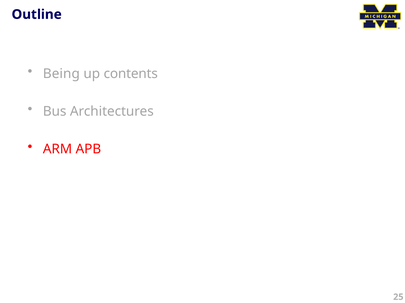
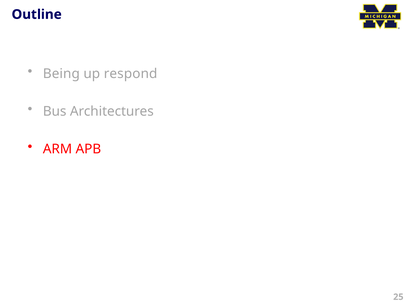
contents: contents -> respond
